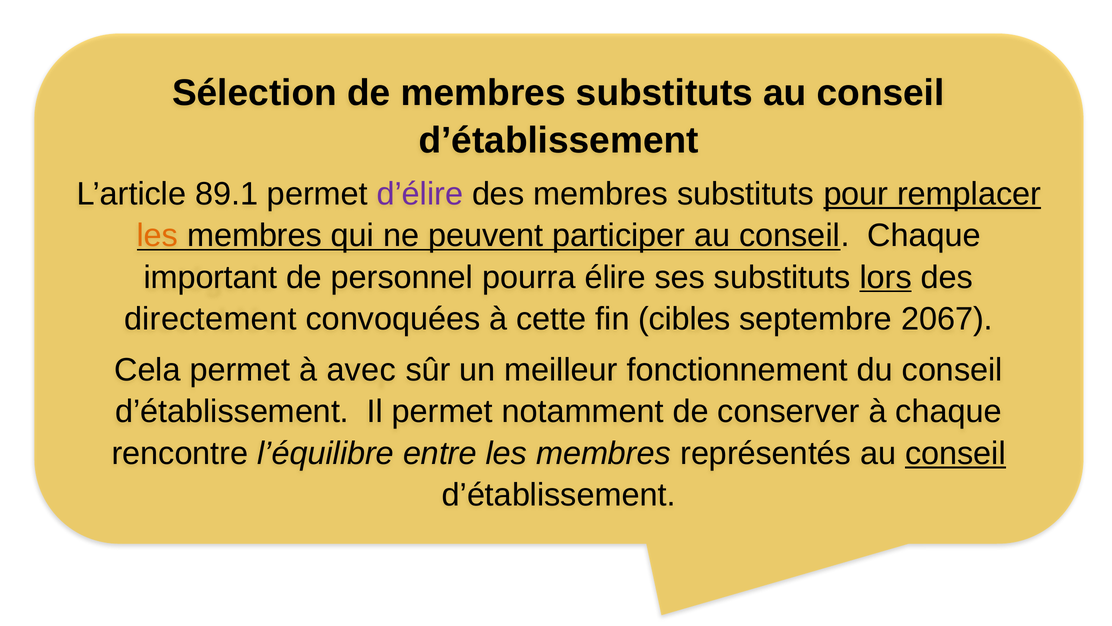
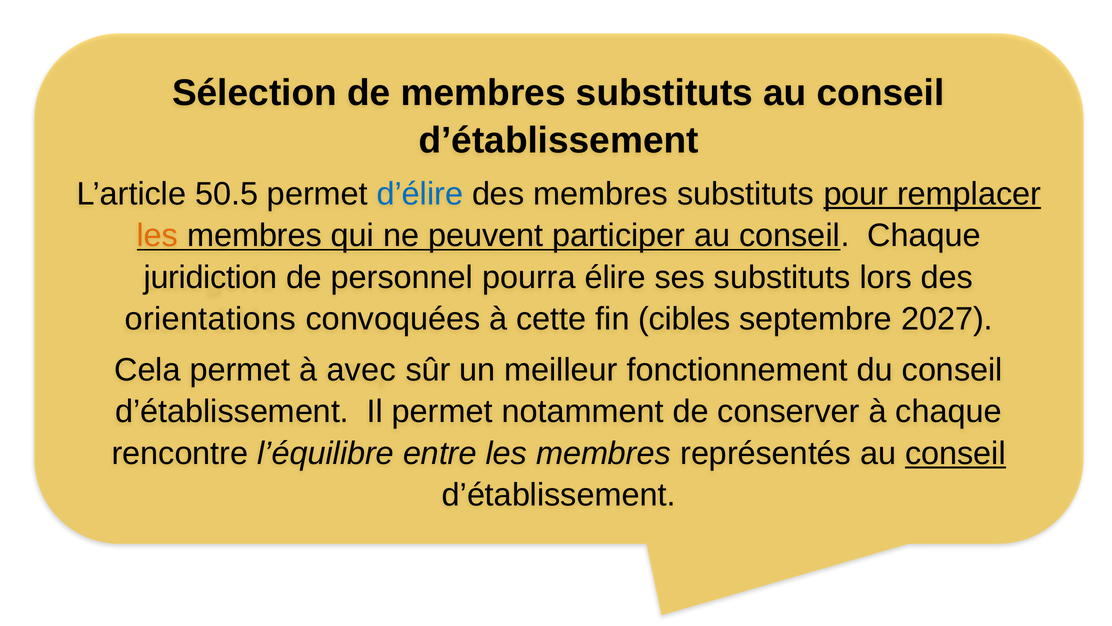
89.1: 89.1 -> 50.5
d’élire colour: purple -> blue
important: important -> juridiction
lors underline: present -> none
directement: directement -> orientations
2067: 2067 -> 2027
